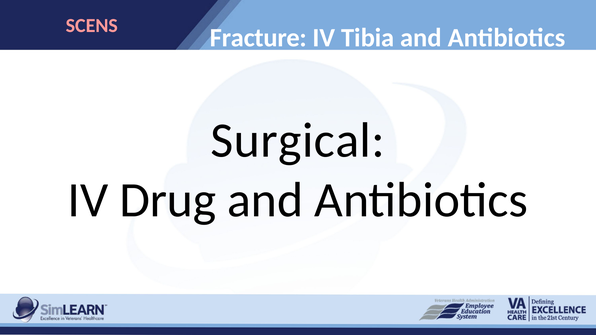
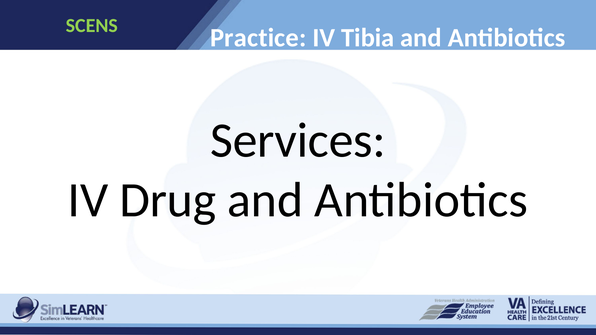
SCENS colour: pink -> light green
Fracture: Fracture -> Practice
Surgical: Surgical -> Services
